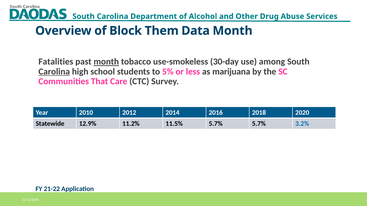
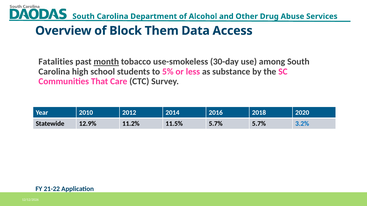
Data Month: Month -> Access
Carolina at (54, 72) underline: present -> none
marijuana: marijuana -> substance
